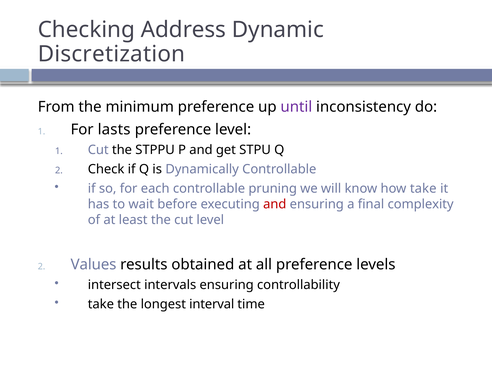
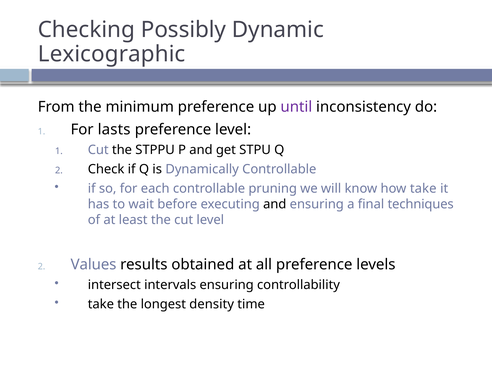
Address: Address -> Possibly
Discretization: Discretization -> Lexicographic
and at (275, 204) colour: red -> black
complexity: complexity -> techniques
interval: interval -> density
